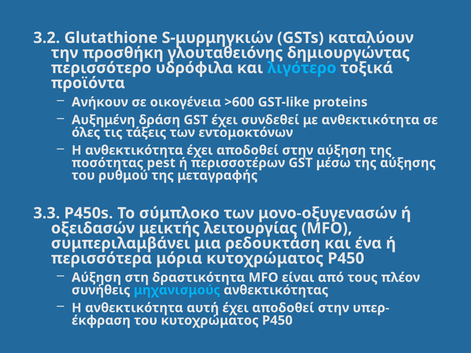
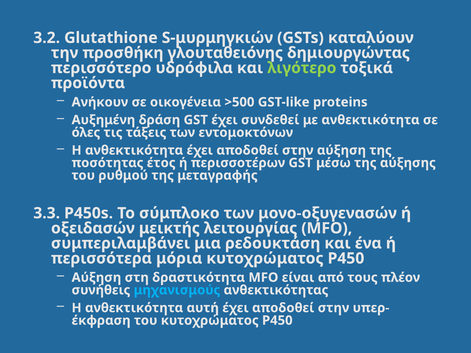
λιγότερο colour: light blue -> light green
>600: >600 -> >500
pest: pest -> έτος
